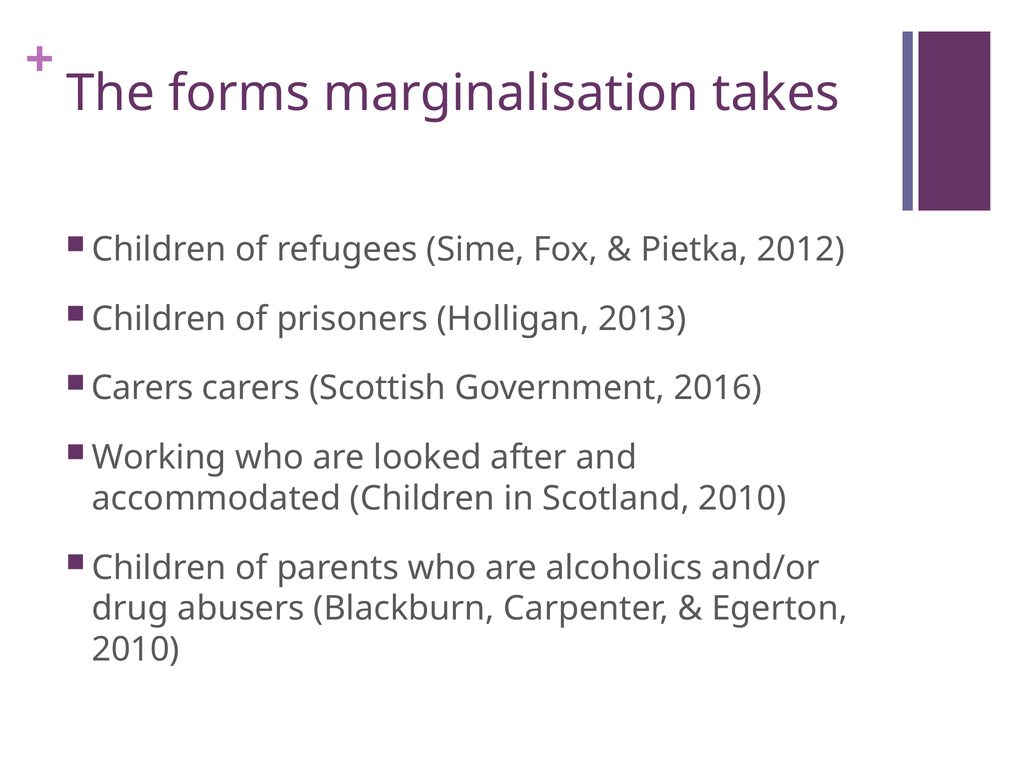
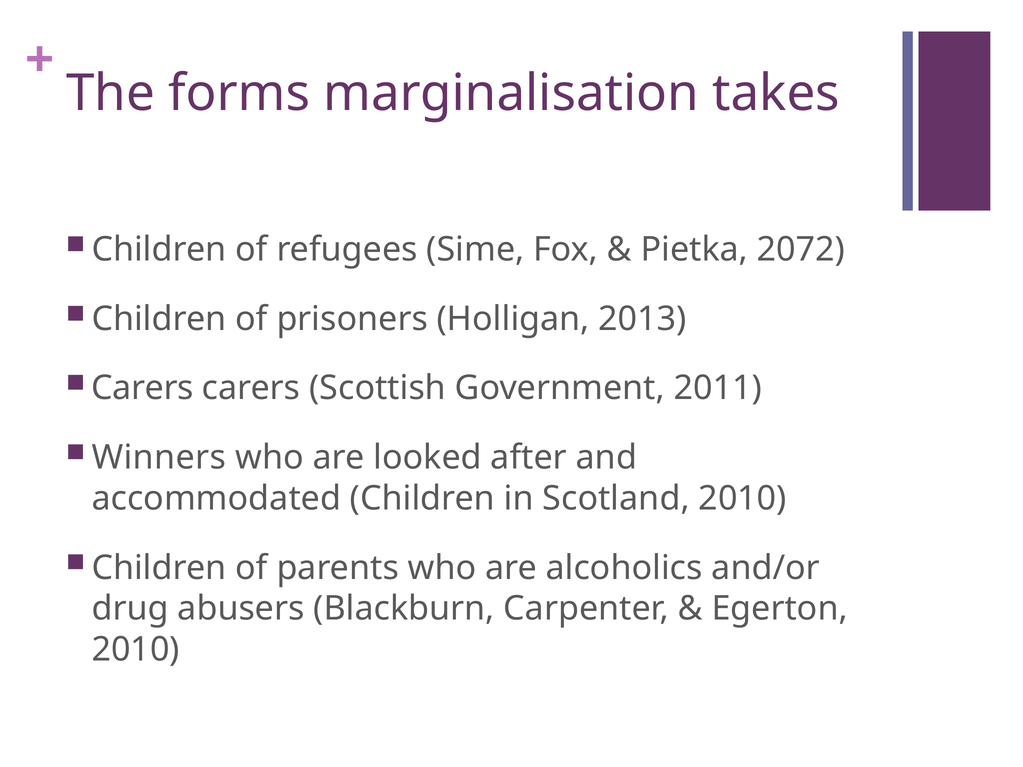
2012: 2012 -> 2072
2016: 2016 -> 2011
Working: Working -> Winners
